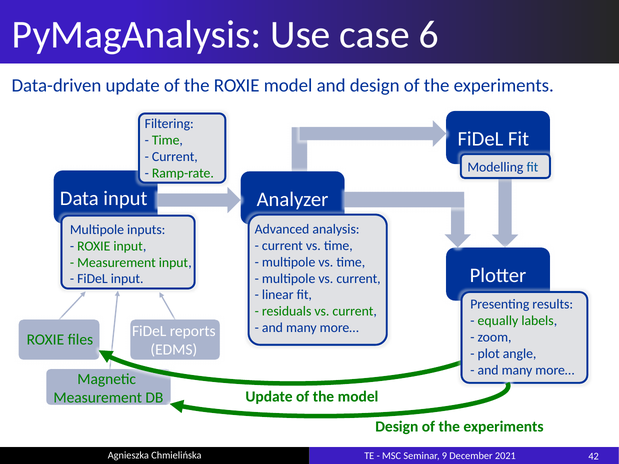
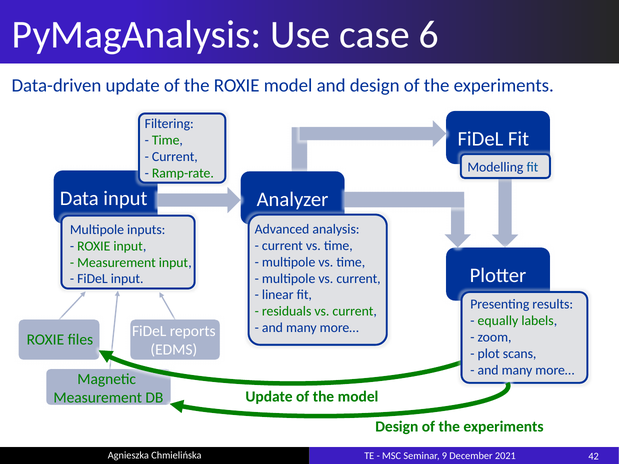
angle: angle -> scans
